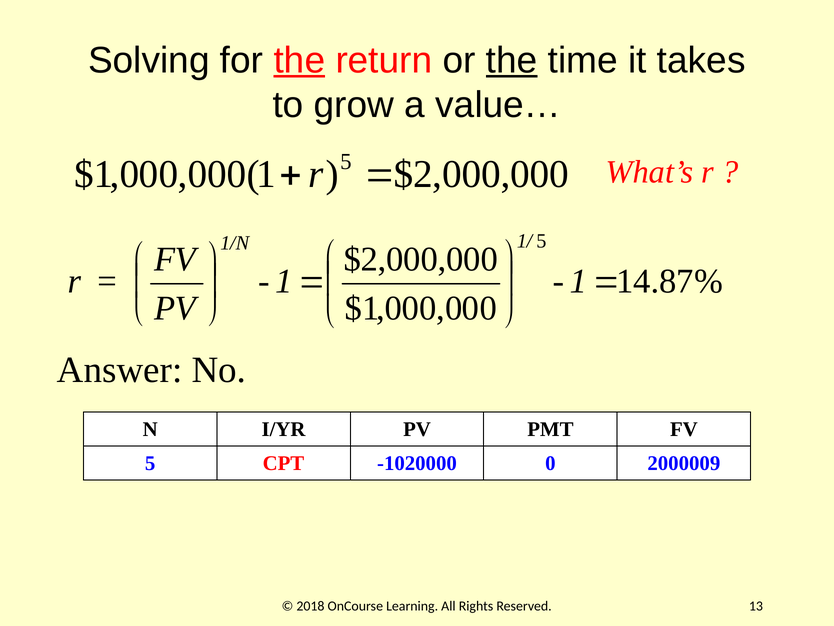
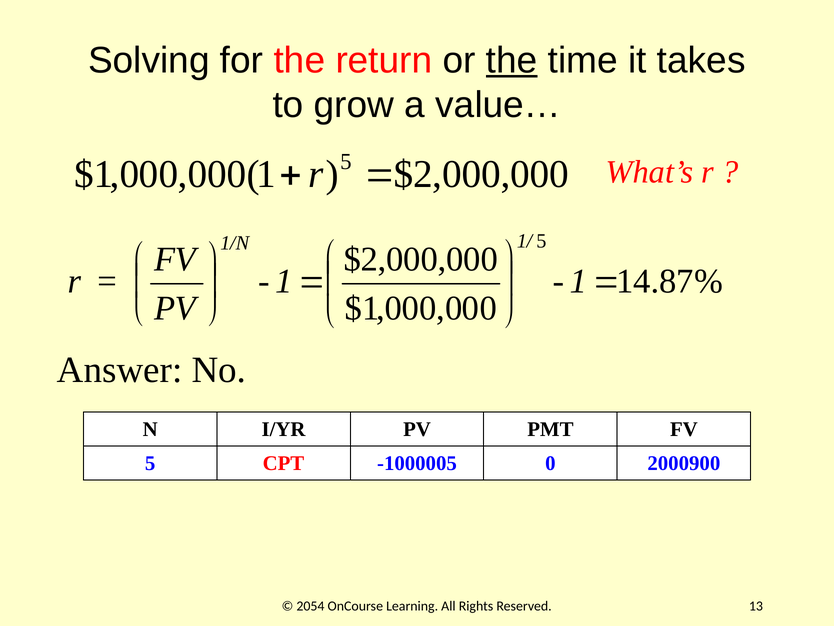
the at (299, 60) underline: present -> none
-1020000: -1020000 -> -1000005
2000009: 2000009 -> 2000900
2018: 2018 -> 2054
